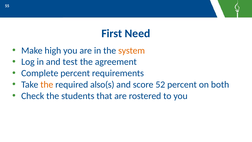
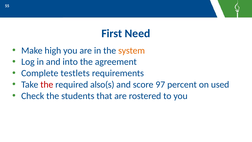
test: test -> into
Complete percent: percent -> testlets
the at (47, 84) colour: orange -> red
52: 52 -> 97
both: both -> used
